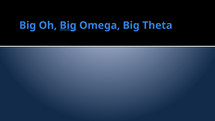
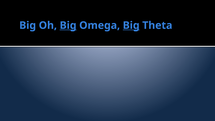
Big at (131, 25) underline: none -> present
